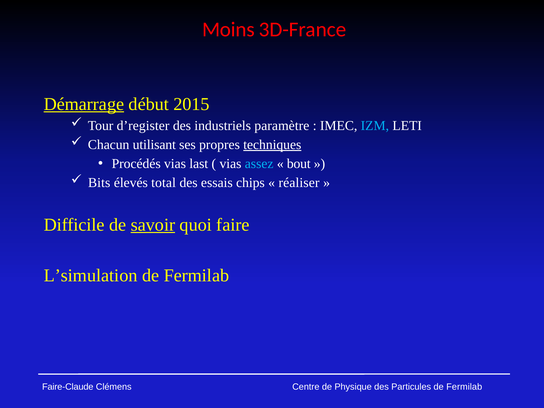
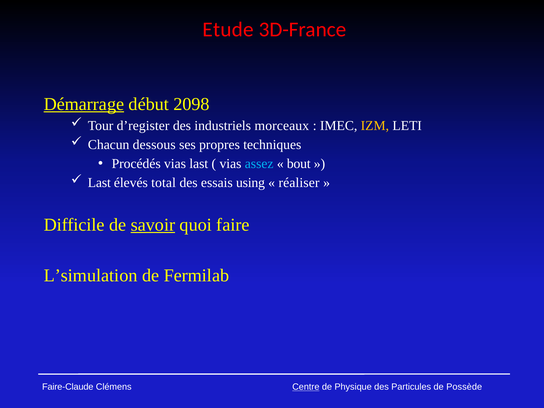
Moins: Moins -> Etude
2015: 2015 -> 2098
paramètre: paramètre -> morceaux
IZM colour: light blue -> yellow
utilisant: utilisant -> dessous
techniques underline: present -> none
Bits at (99, 183): Bits -> Last
chips: chips -> using
Centre underline: none -> present
Particules de Fermilab: Fermilab -> Possède
